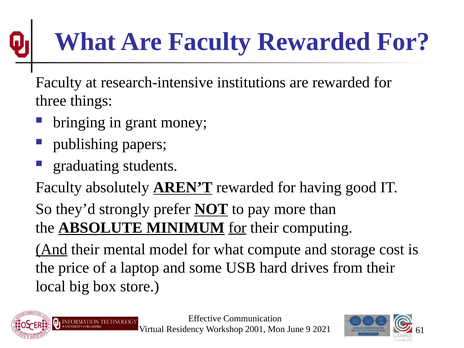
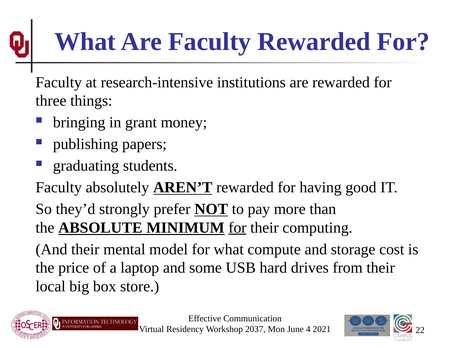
And at (51, 249) underline: present -> none
2001: 2001 -> 2037
9: 9 -> 4
61: 61 -> 22
